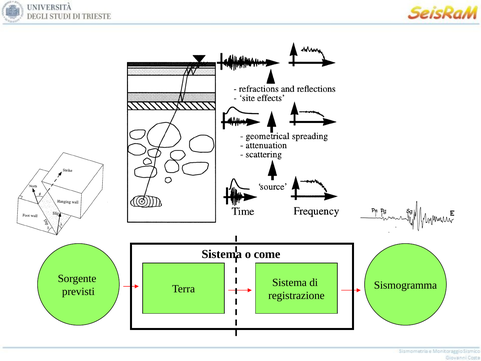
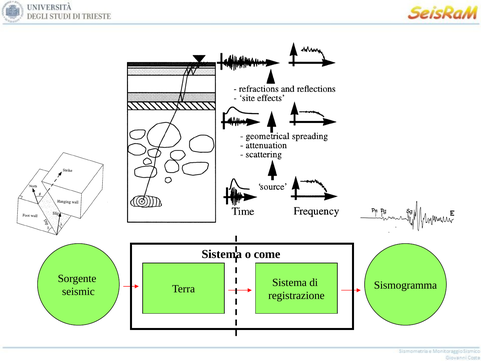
previsti: previsti -> seismic
